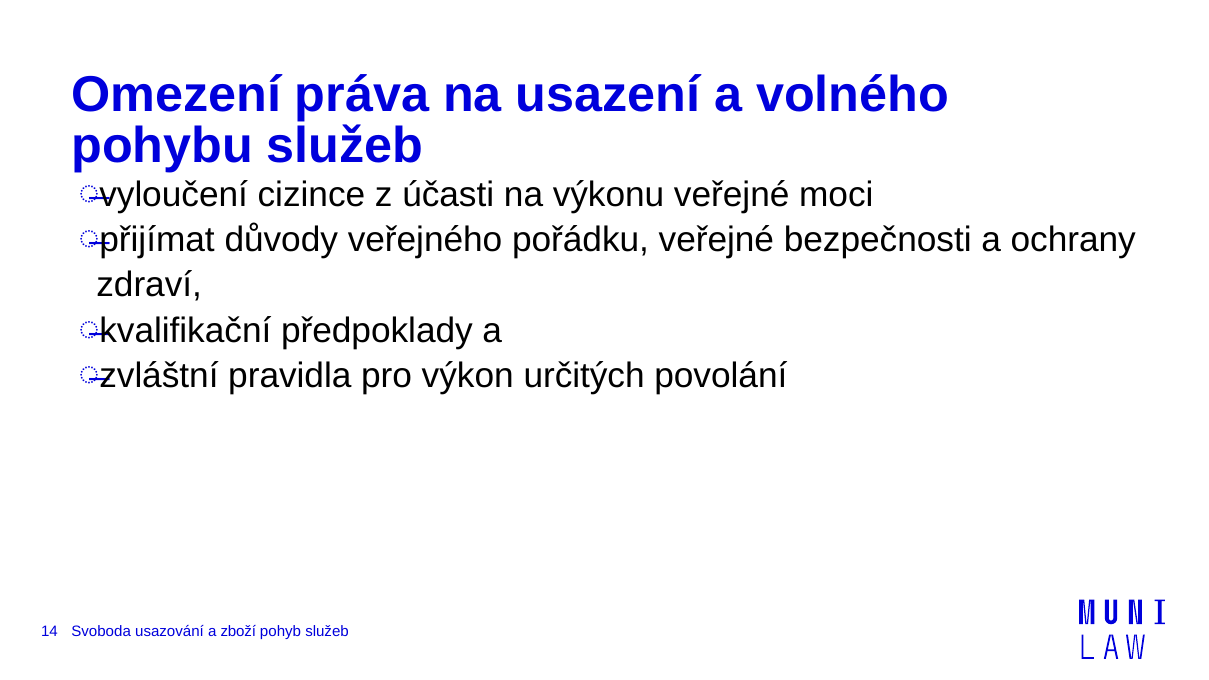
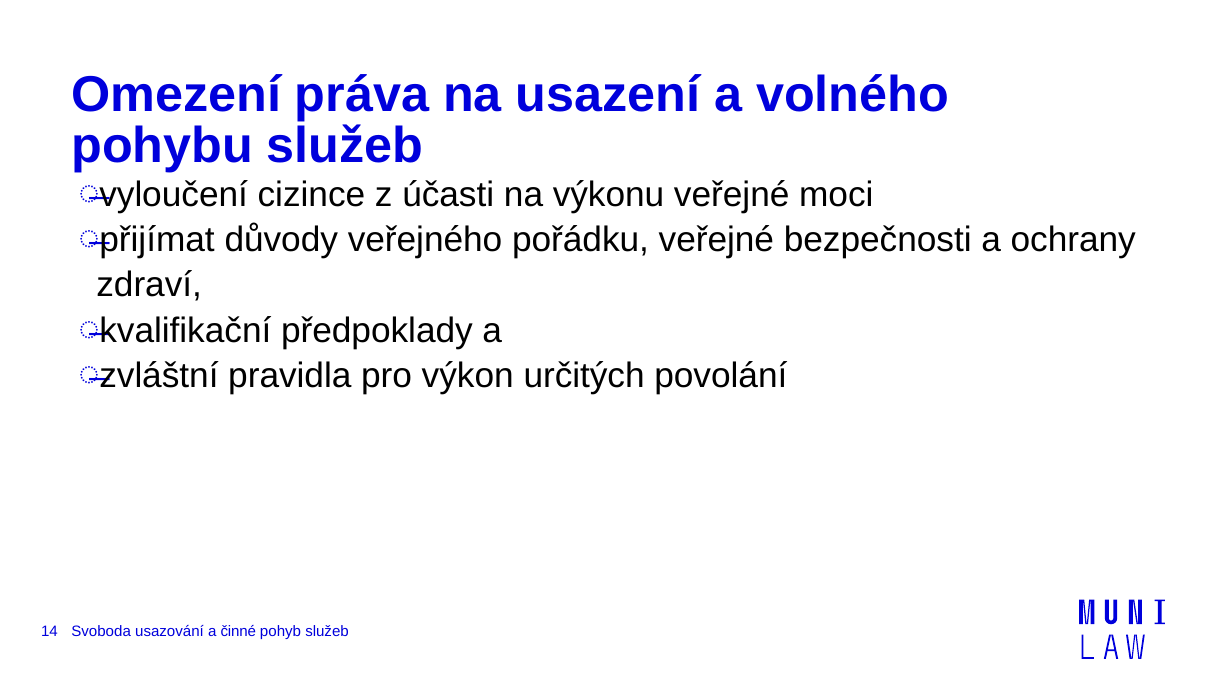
zboží: zboží -> činné
